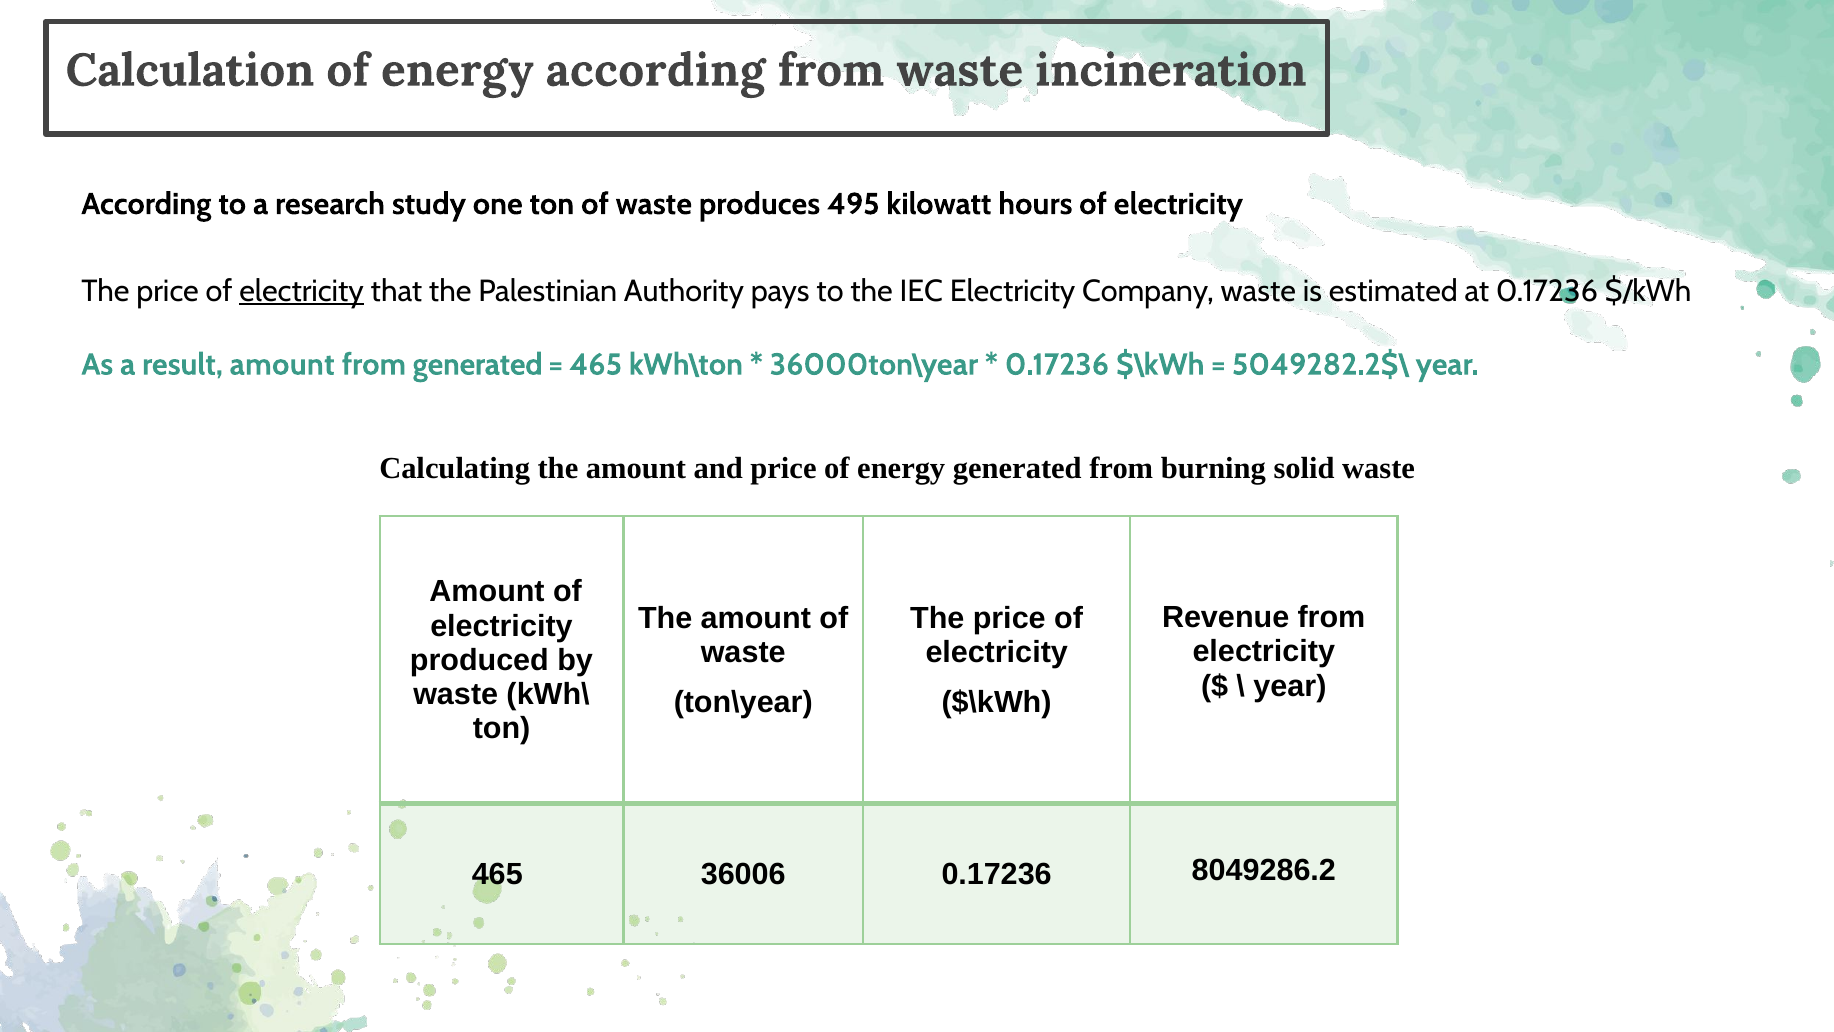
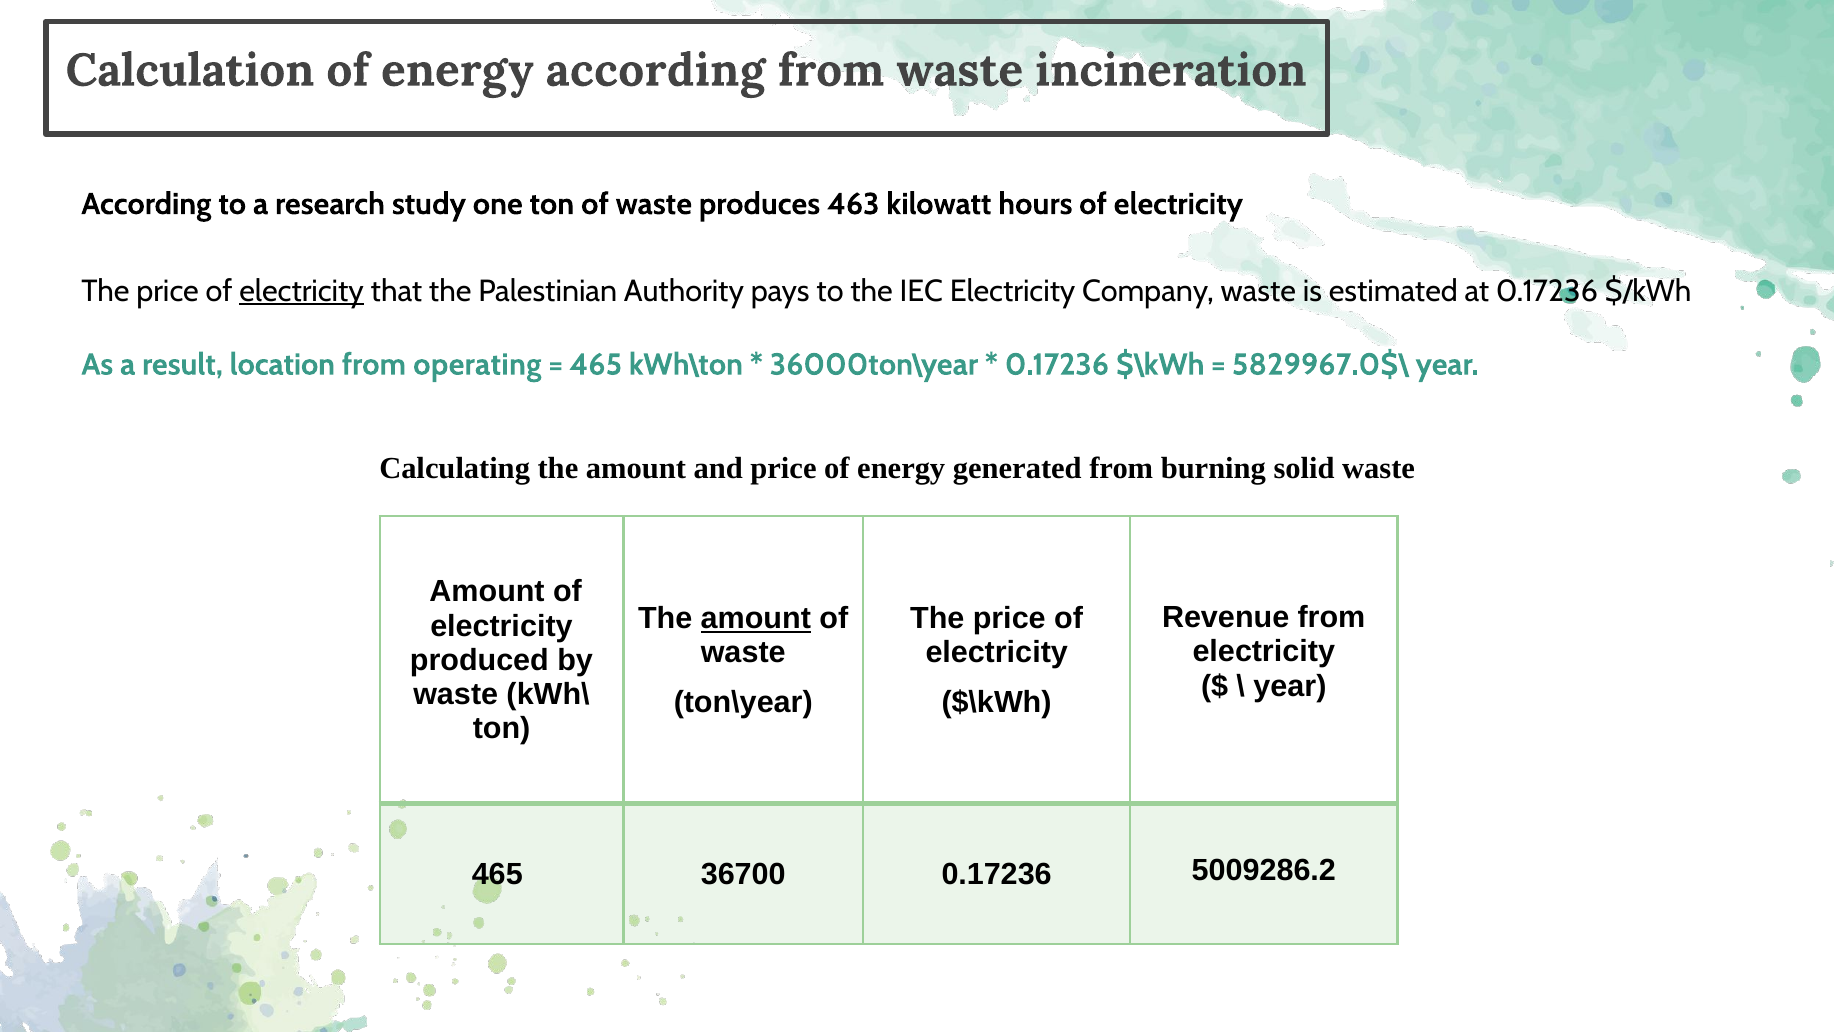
495: 495 -> 463
result amount: amount -> location
from generated: generated -> operating
5049282.2$\: 5049282.2$\ -> 5829967.0$\
amount at (756, 618) underline: none -> present
36006: 36006 -> 36700
8049286.2: 8049286.2 -> 5009286.2
